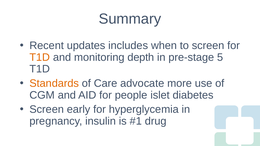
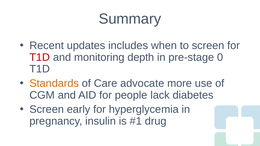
T1D at (40, 57) colour: orange -> red
5: 5 -> 0
islet: islet -> lack
